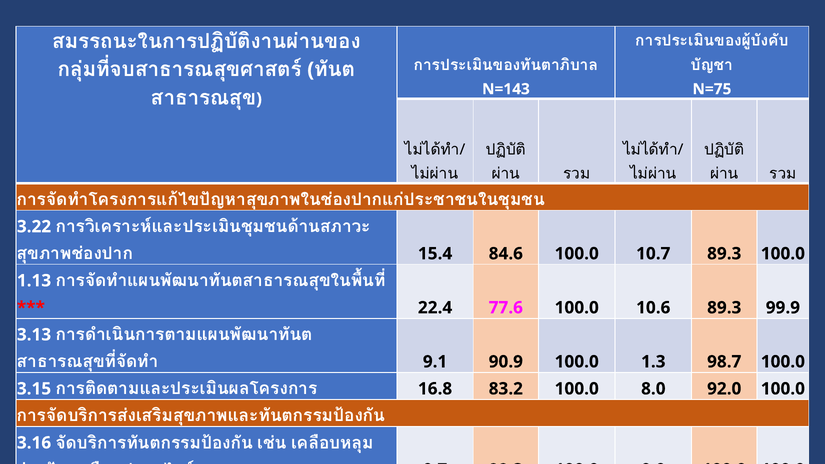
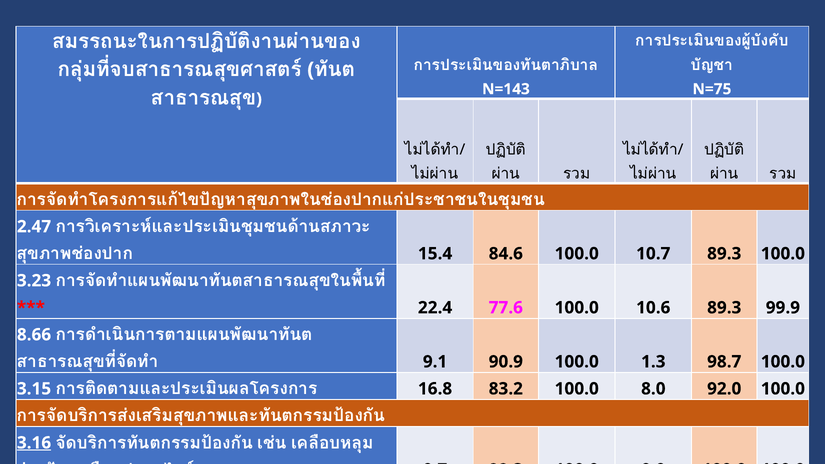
3.22 at (34, 227): 3.22 -> 2.47
1.13 at (34, 281): 1.13 -> 3.23
3.13: 3.13 -> 8.66
3.16 underline: none -> present
